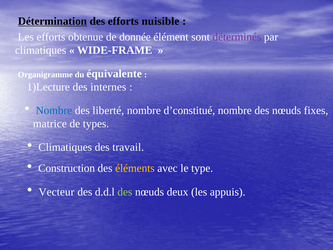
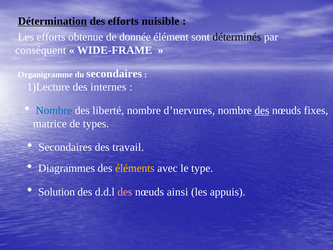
déterminés colour: purple -> black
climatiques at (41, 50): climatiques -> conséquent
du équivalente: équivalente -> secondaires
d’constitué: d’constitué -> d’nervures
des at (262, 110) underline: none -> present
Climatiques at (65, 147): Climatiques -> Secondaires
Construction: Construction -> Diagrammes
Vecteur: Vecteur -> Solution
des at (125, 192) colour: light green -> pink
deux: deux -> ainsi
